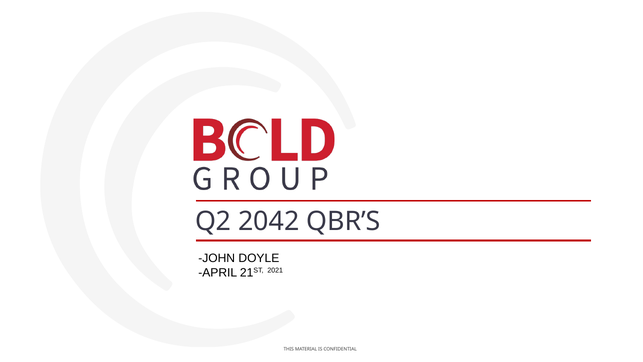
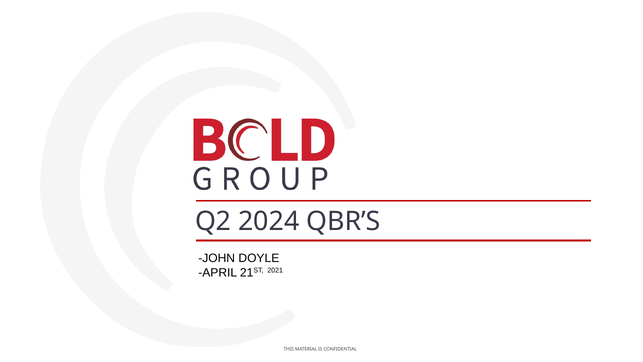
2042: 2042 -> 2024
